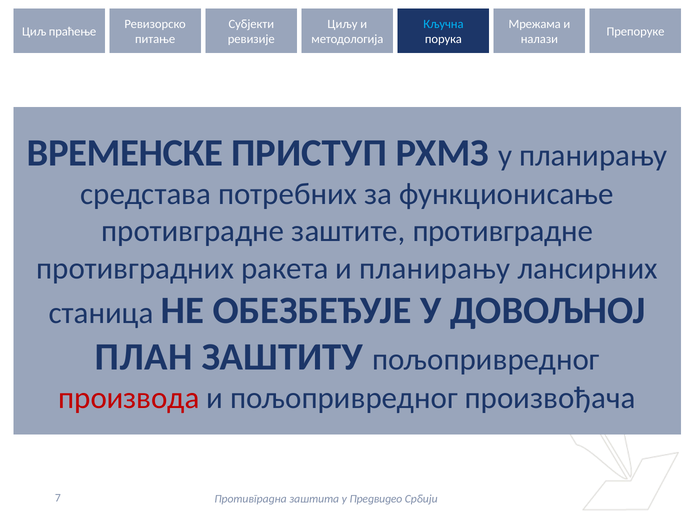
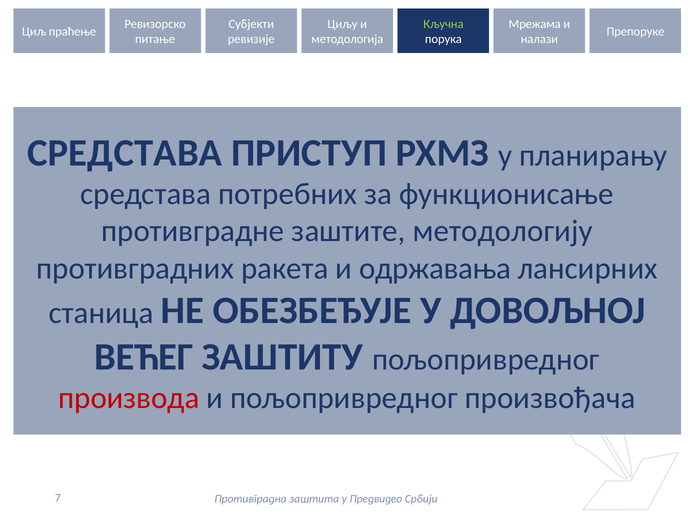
Кључна colour: light blue -> light green
ВРЕМЕНСКЕ at (125, 153): ВРЕМЕНСКЕ -> СРЕДСТАВА
заштите противградне: противградне -> методологију
и планирању: планирању -> одржавања
ПЛАН: ПЛАН -> ВЕЋЕГ
